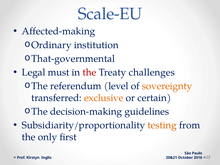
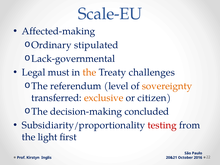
institution: institution -> stipulated
That-governmental: That-governmental -> Lack-governmental
the at (89, 72) colour: red -> orange
certain: certain -> citizen
guidelines: guidelines -> concluded
testing colour: orange -> red
only: only -> light
